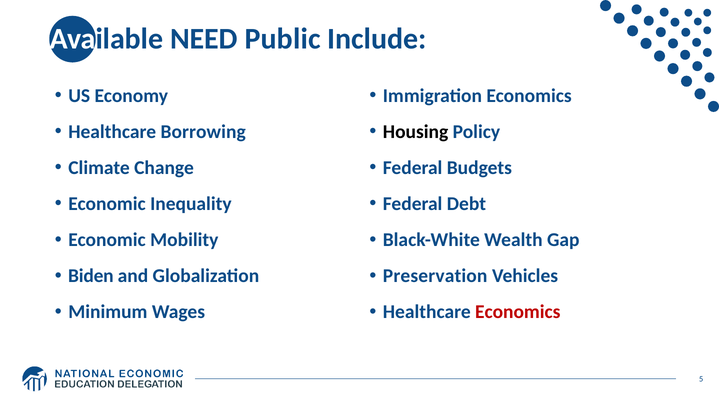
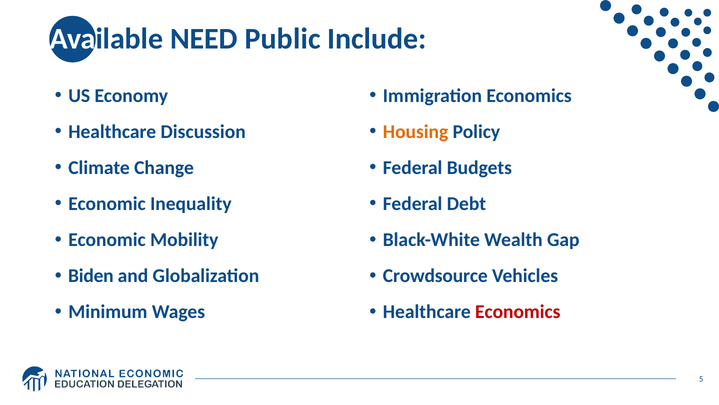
Borrowing: Borrowing -> Discussion
Housing colour: black -> orange
Preservation: Preservation -> Crowdsource
